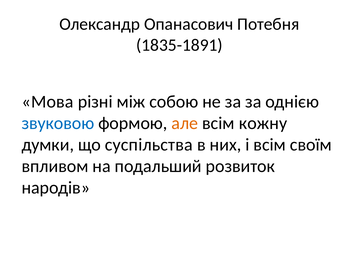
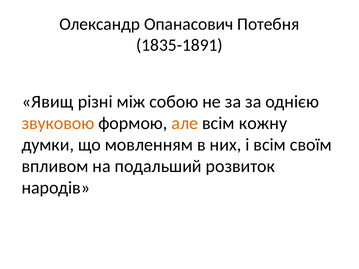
Мова: Мова -> Явищ
звуковою colour: blue -> orange
суспільства: суспільства -> мовленням
